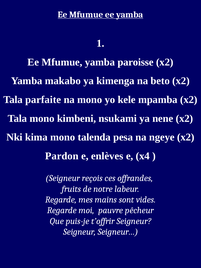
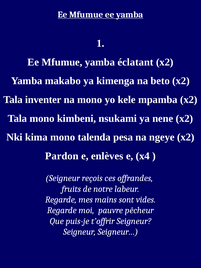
paroisse: paroisse -> éclatant
parfaite: parfaite -> inventer
